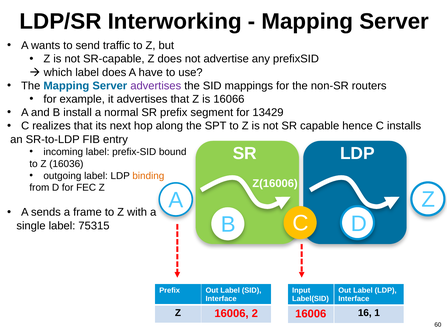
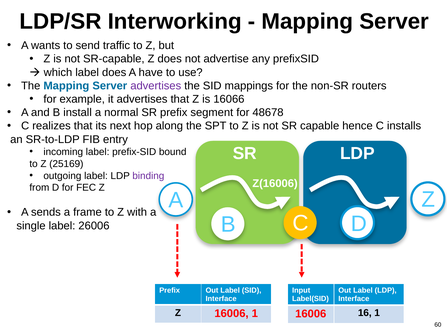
13429: 13429 -> 48678
16036: 16036 -> 25169
binding colour: orange -> purple
75315: 75315 -> 26006
16006 2: 2 -> 1
